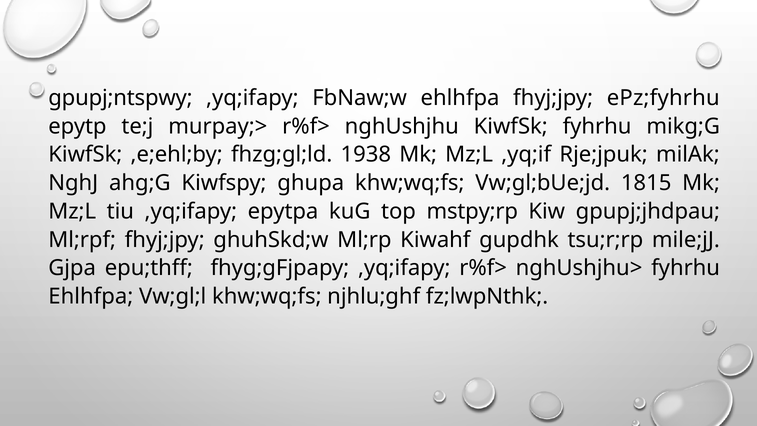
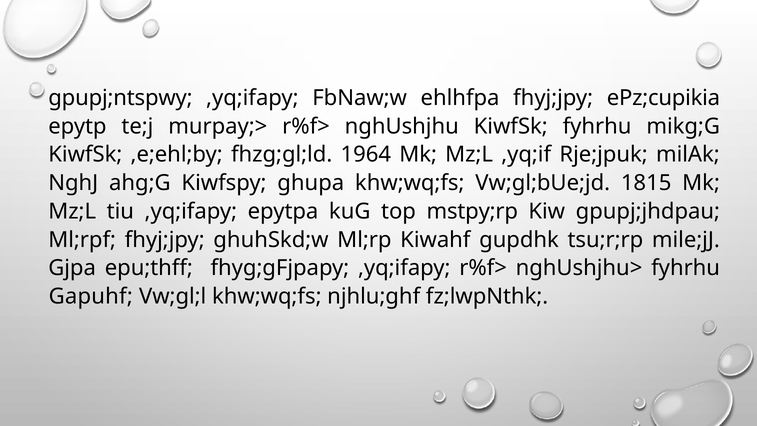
ePz;fyhrhu: ePz;fyhrhu -> ePz;cupikia
1938: 1938 -> 1964
Ehlhfpa at (91, 296): Ehlhfpa -> Gapuhf
